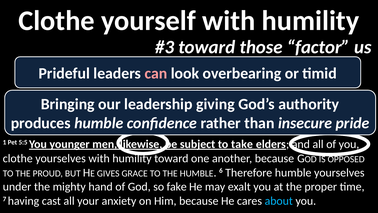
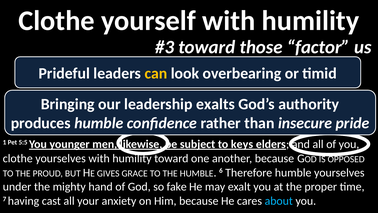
can colour: pink -> yellow
giving: giving -> exalts
take: take -> keys
